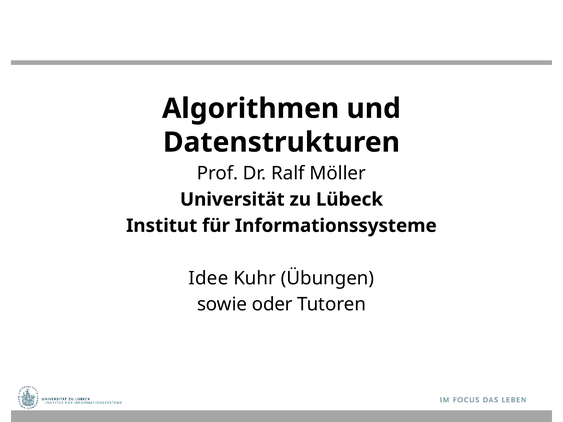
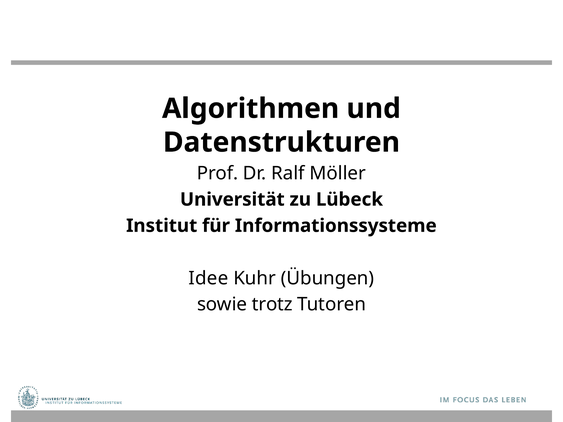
oder: oder -> trotz
